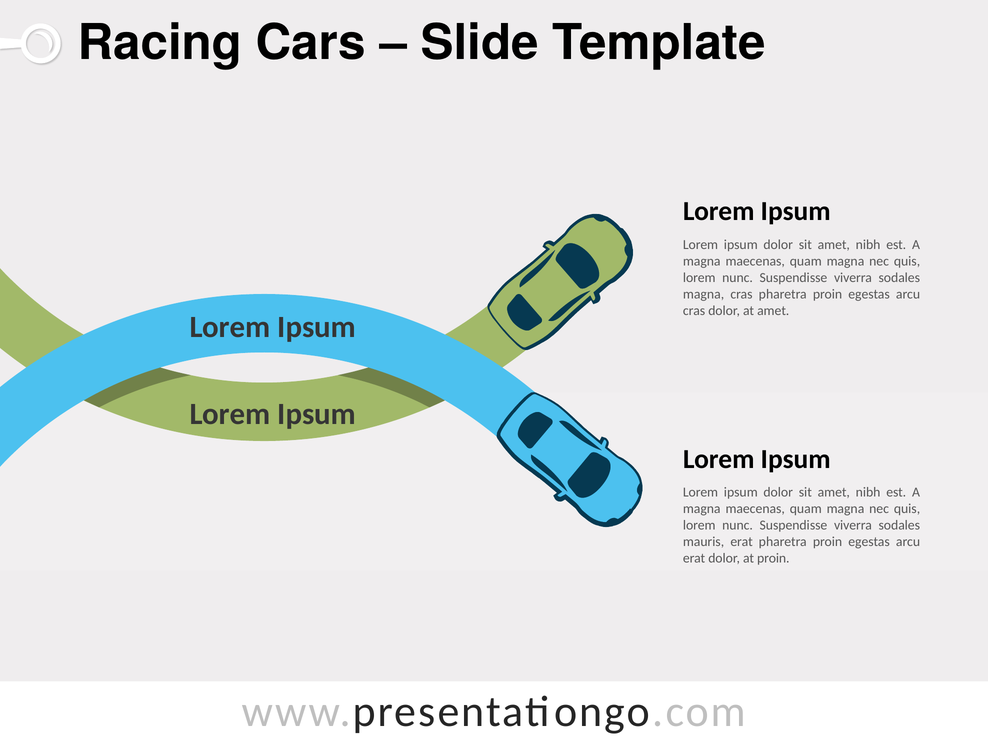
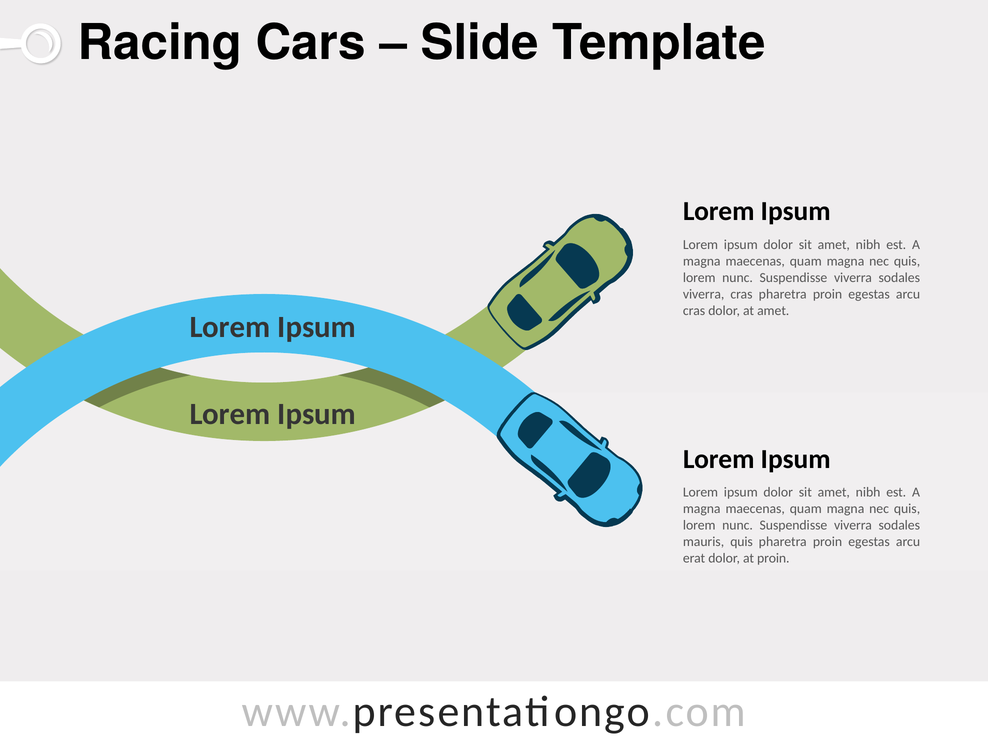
magna at (704, 294): magna -> viverra
mauris erat: erat -> quis
